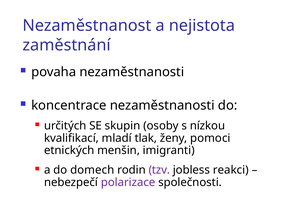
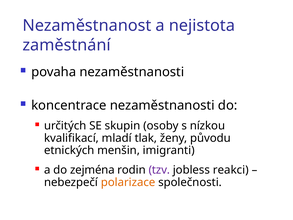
pomoci: pomoci -> původu
domech: domech -> zejména
polarizace colour: purple -> orange
